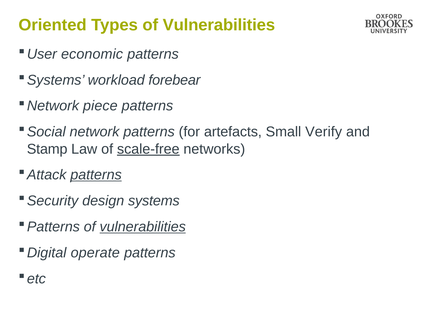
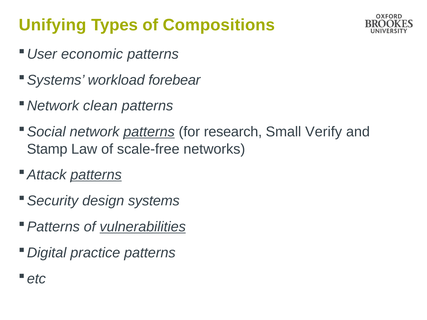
Oriented: Oriented -> Unifying
Types of Vulnerabilities: Vulnerabilities -> Compositions
piece: piece -> clean
patterns at (149, 132) underline: none -> present
artefacts: artefacts -> research
scale-free underline: present -> none
operate: operate -> practice
